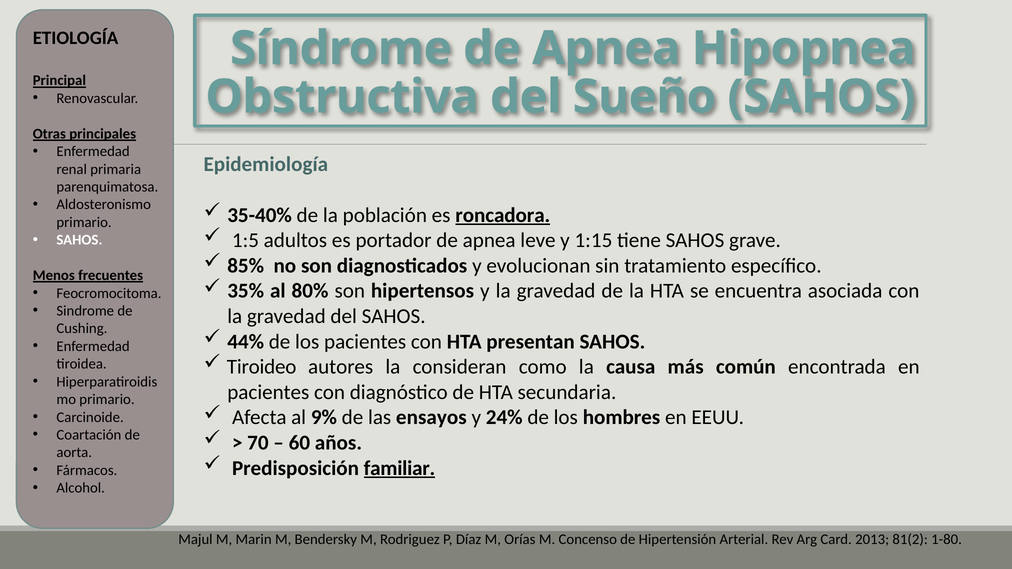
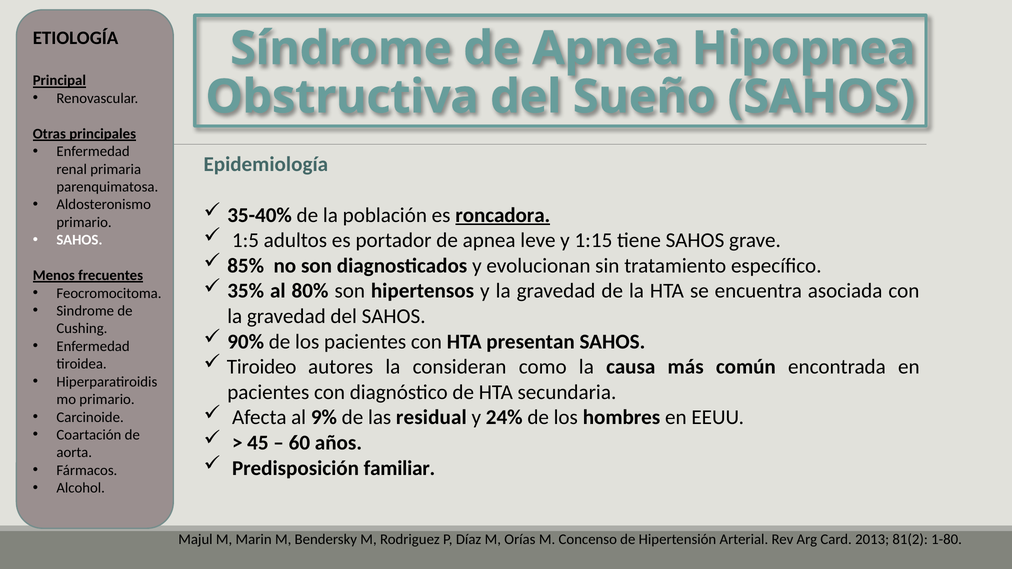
44%: 44% -> 90%
ensayos: ensayos -> residual
70: 70 -> 45
familiar underline: present -> none
